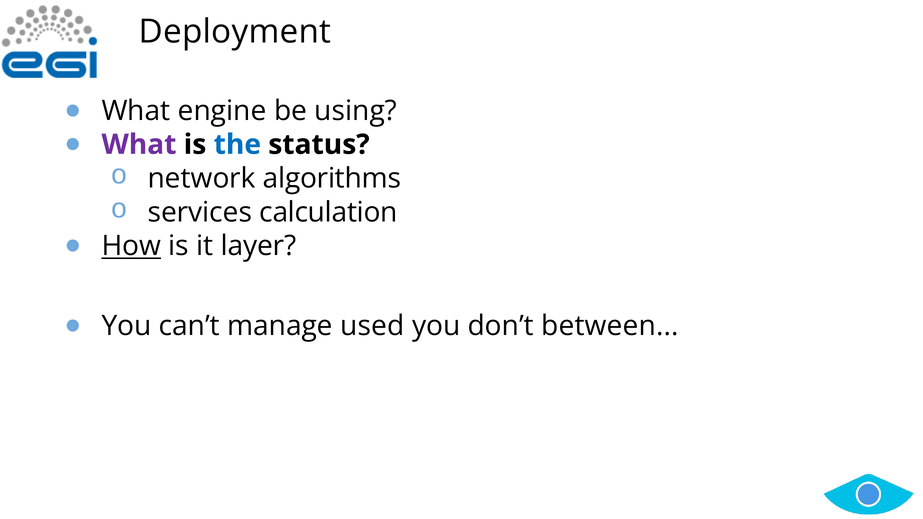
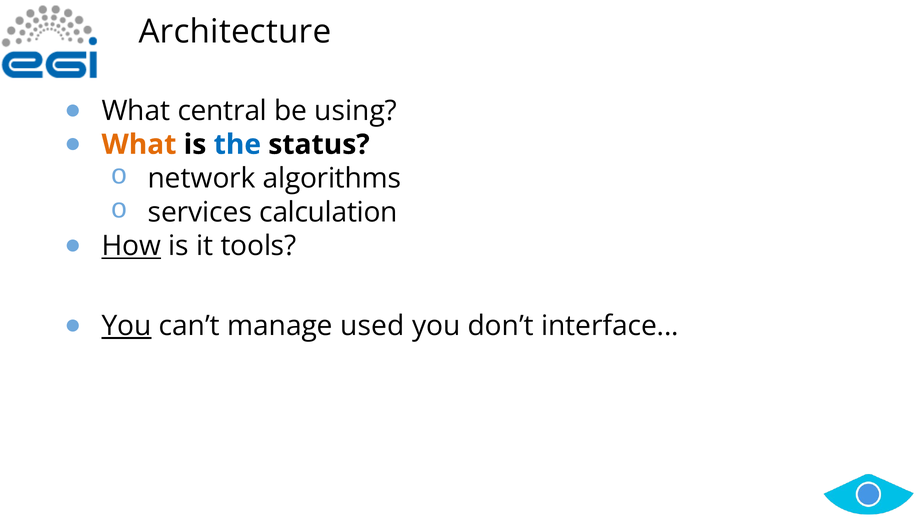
Deployment: Deployment -> Architecture
engine: engine -> central
What at (139, 145) colour: purple -> orange
layer: layer -> tools
You at (126, 326) underline: none -> present
between: between -> interface
